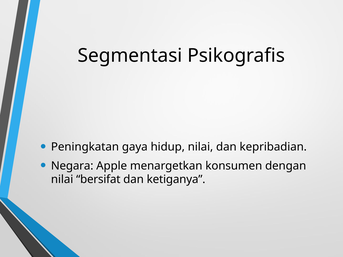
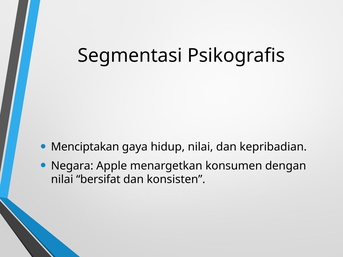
Peningkatan: Peningkatan -> Menciptakan
ketiganya: ketiganya -> konsisten
